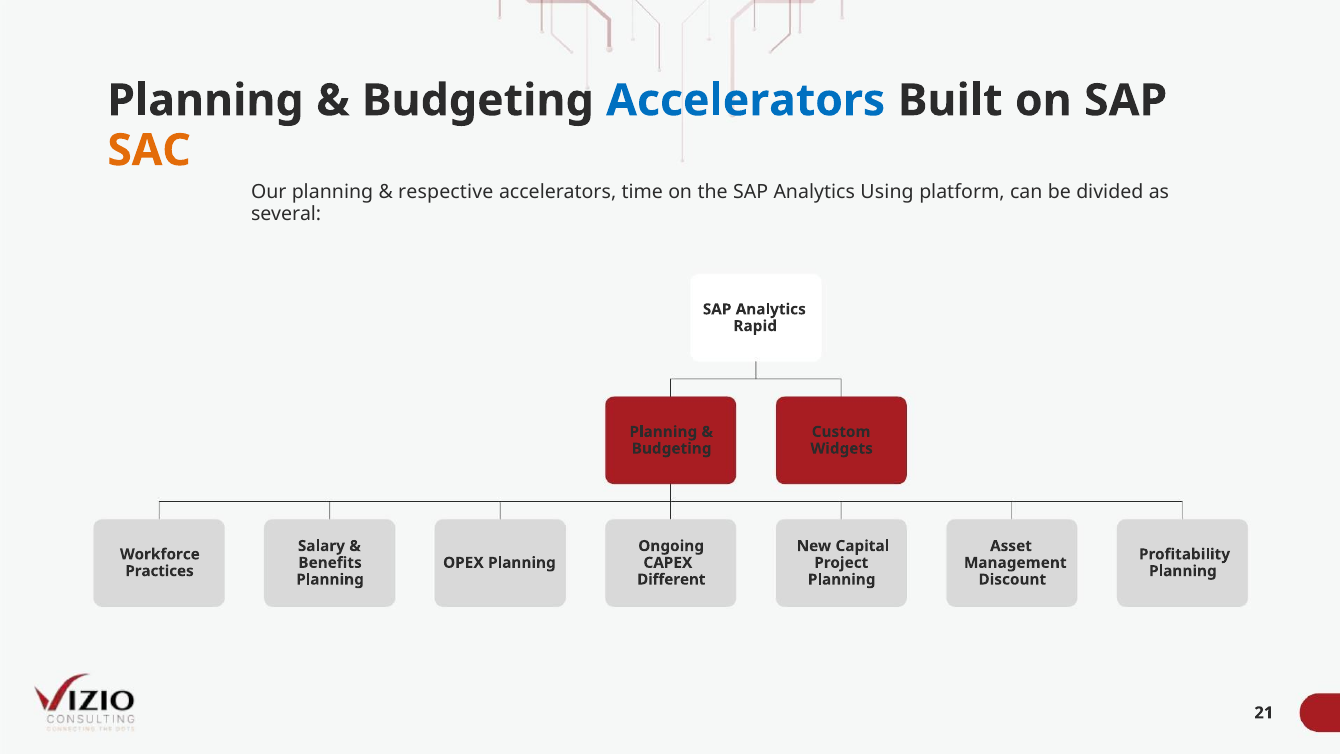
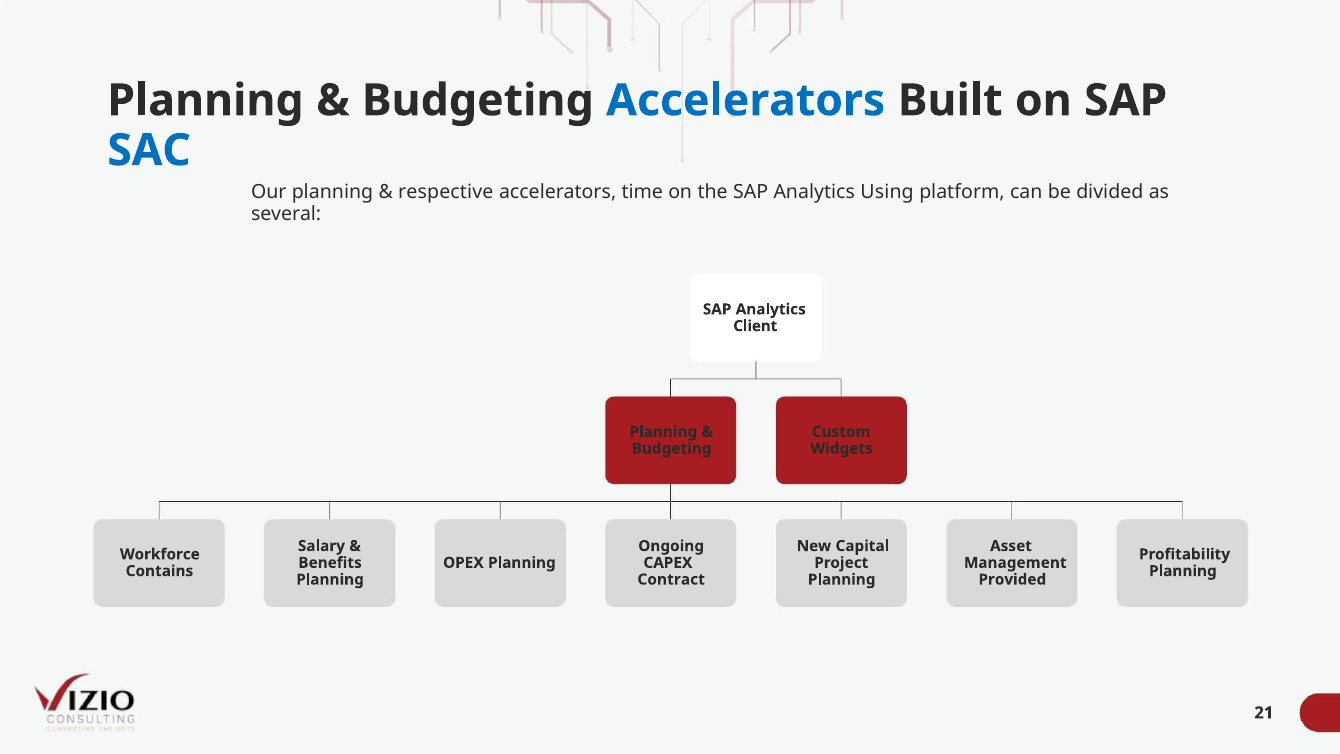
SAC colour: orange -> blue
Rapid: Rapid -> Client
Practices: Practices -> Contains
Different: Different -> Contract
Discount: Discount -> Provided
